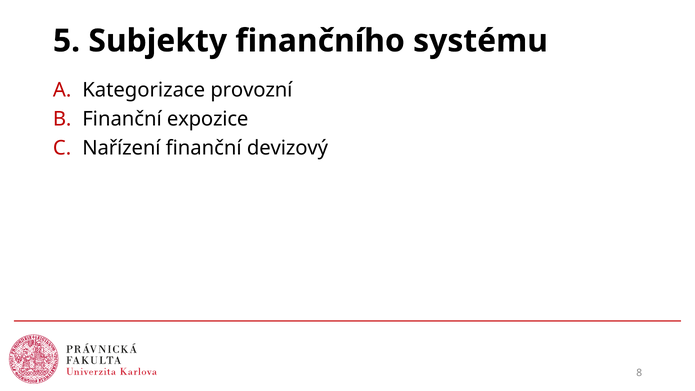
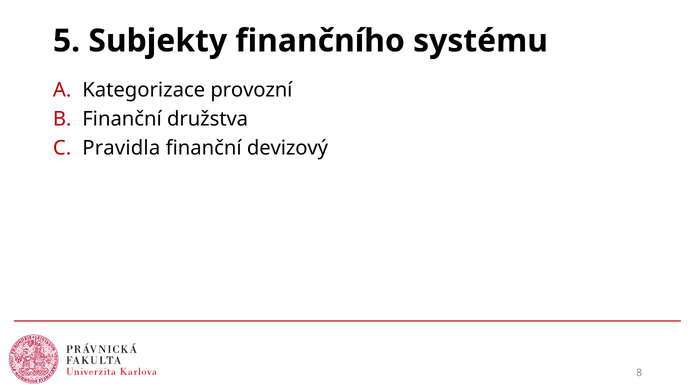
expozice: expozice -> družstva
Nařízení: Nařízení -> Pravidla
